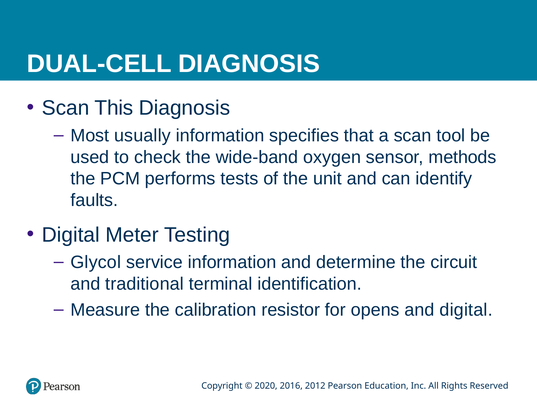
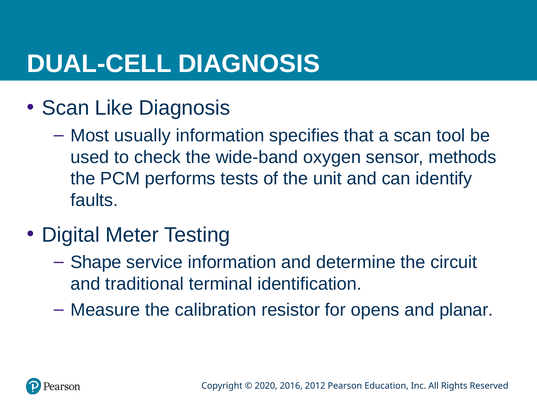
This: This -> Like
Glycol: Glycol -> Shape
and digital: digital -> planar
